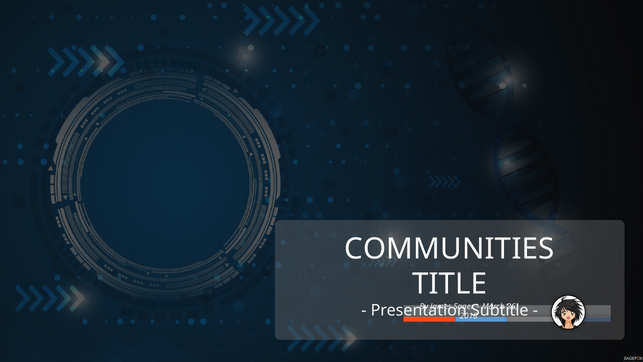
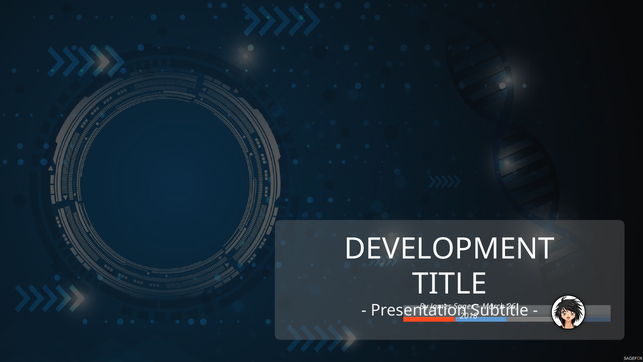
COMMUNITIES: COMMUNITIES -> DEVELOPMENT
